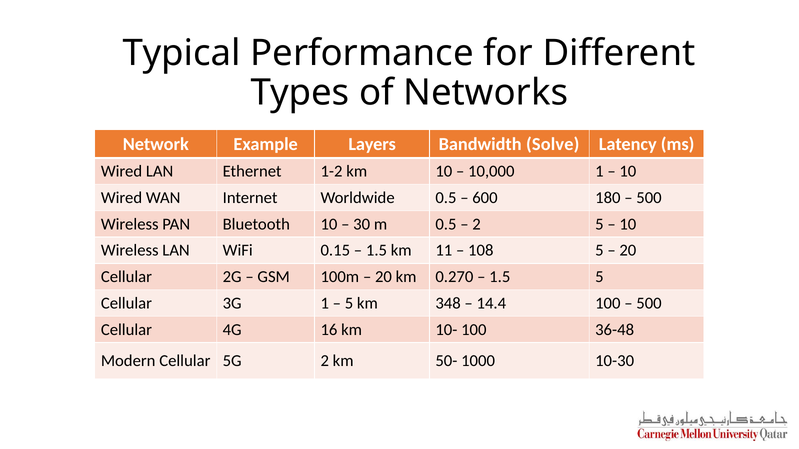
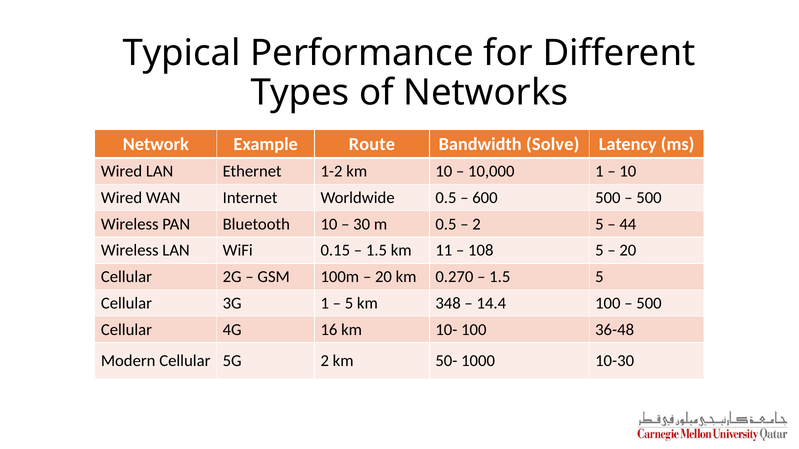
Layers: Layers -> Route
600 180: 180 -> 500
10 at (628, 224): 10 -> 44
